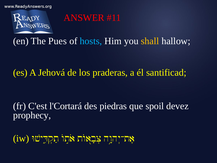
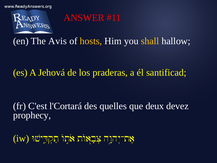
Pues: Pues -> Avis
hosts colour: light blue -> yellow
piedras: piedras -> quelles
spoil: spoil -> deux
